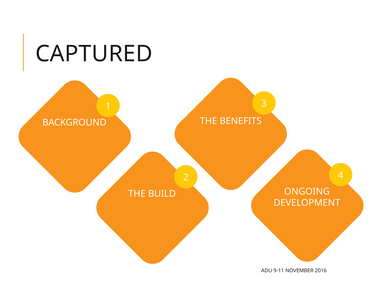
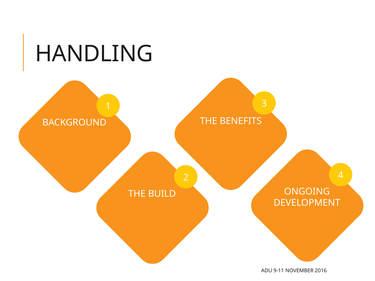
CAPTURED: CAPTURED -> HANDLING
